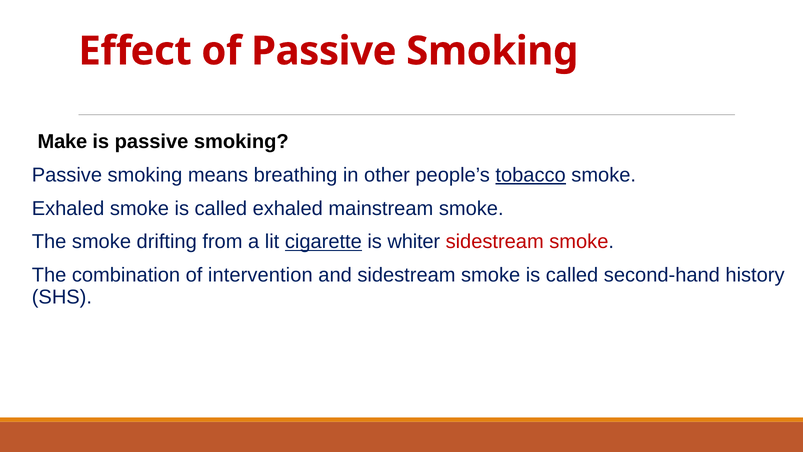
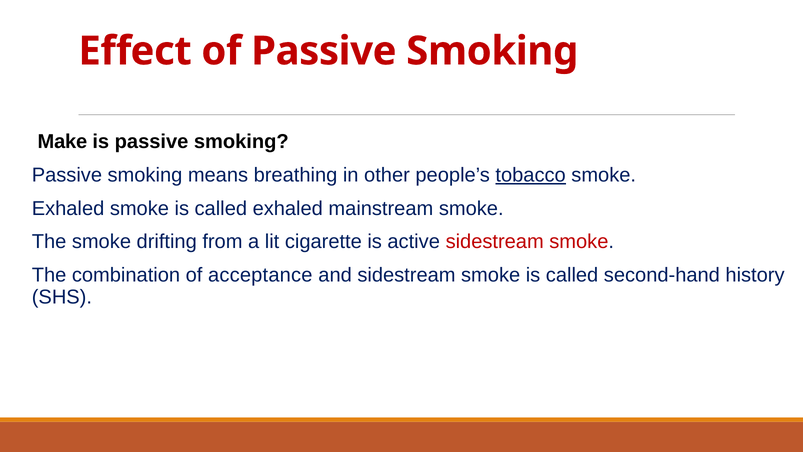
cigarette underline: present -> none
whiter: whiter -> active
intervention: intervention -> acceptance
